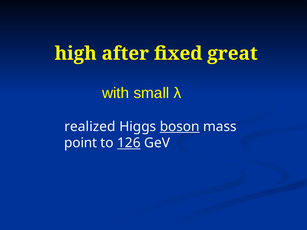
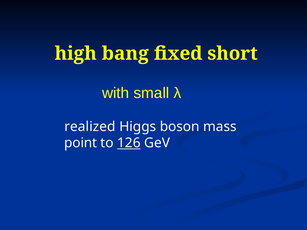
after: after -> bang
great: great -> short
boson underline: present -> none
